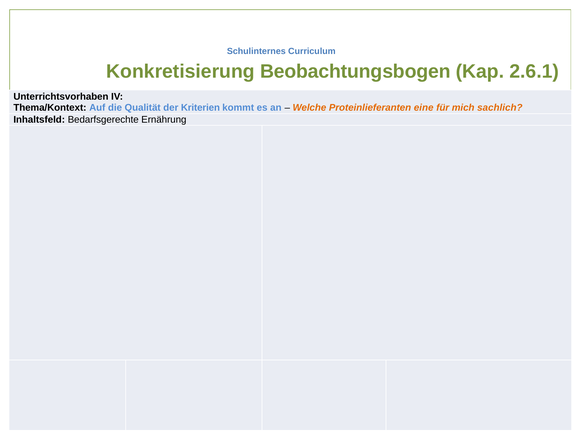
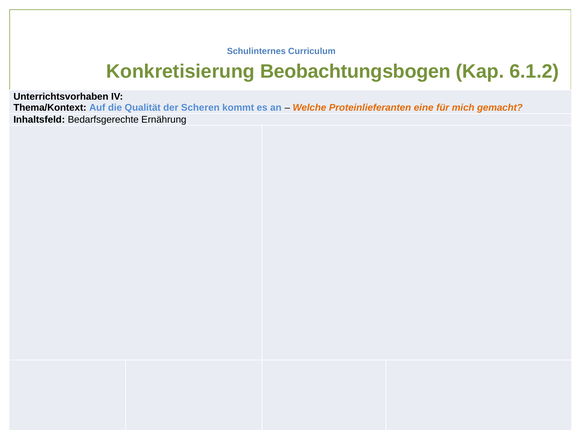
2.6.1: 2.6.1 -> 6.1.2
Kriterien: Kriterien -> Scheren
sachlich: sachlich -> gemacht
